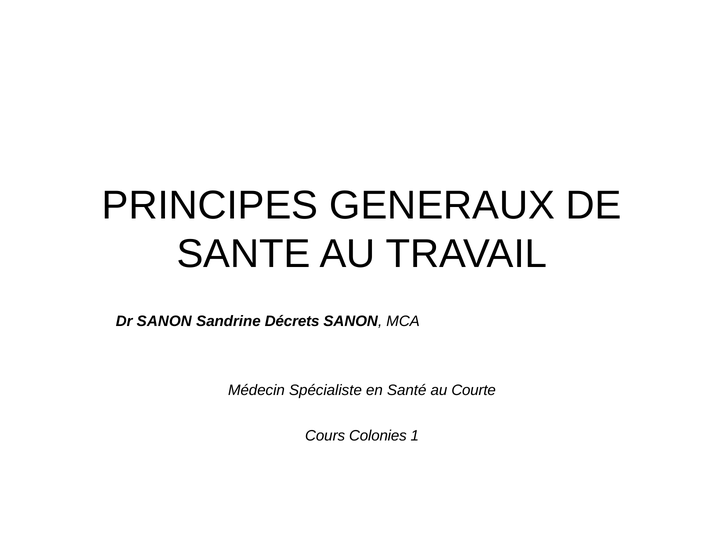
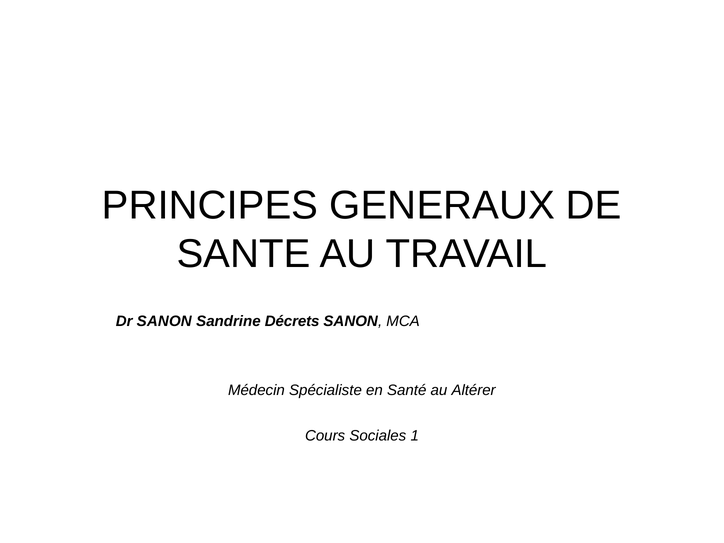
Courte: Courte -> Altérer
Colonies: Colonies -> Sociales
